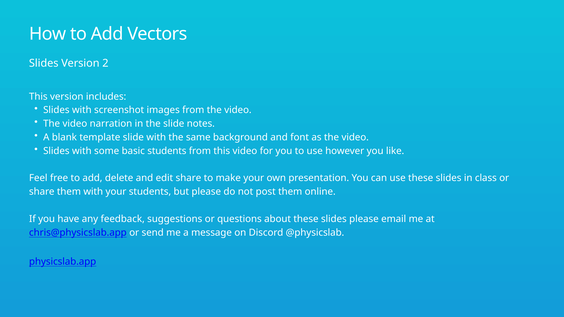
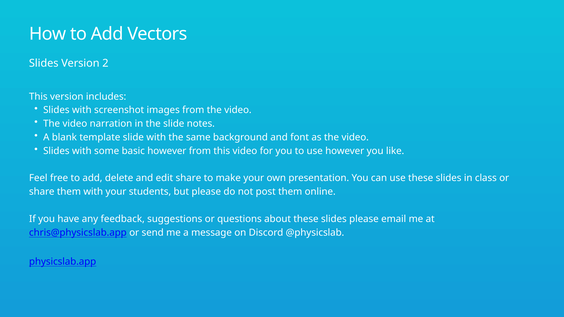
basic students: students -> however
